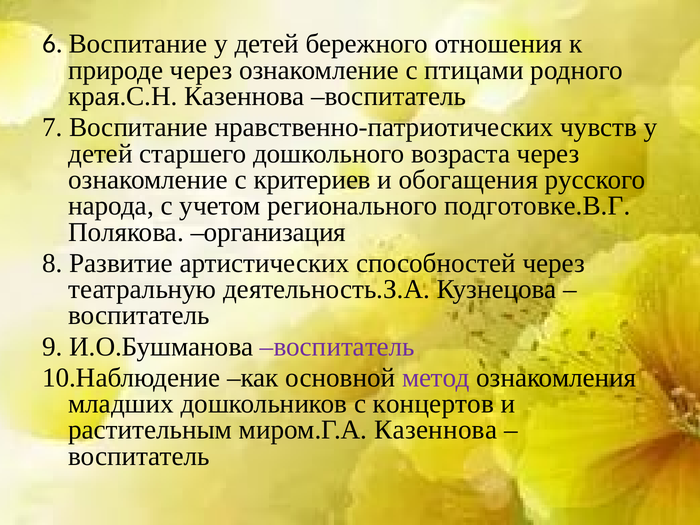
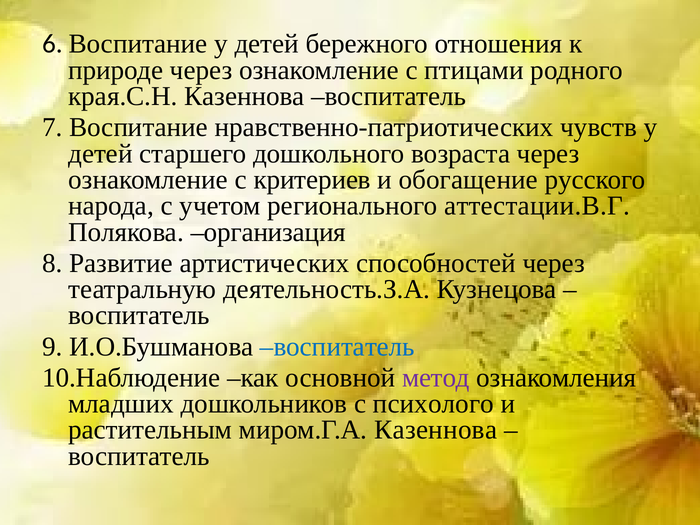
обогащения: обогащения -> обогащение
подготовке.В.Г: подготовке.В.Г -> аттестации.В.Г
воспитатель at (337, 347) colour: purple -> blue
концертов: концертов -> психолого
